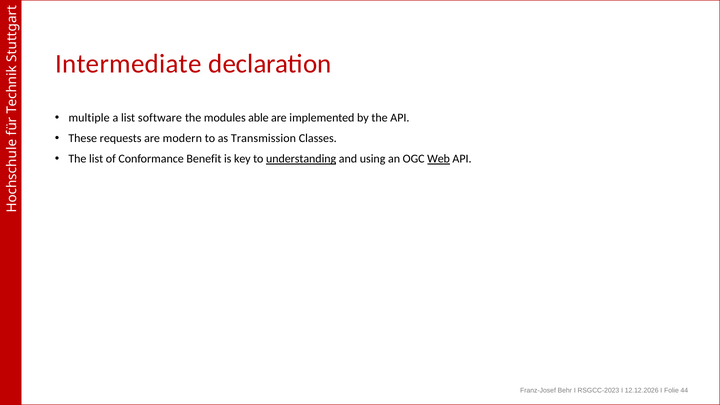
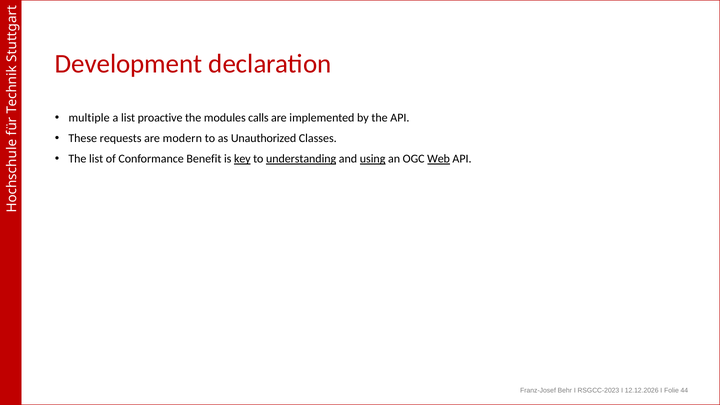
Intermediate: Intermediate -> Development
software: software -> proactive
able: able -> calls
Transmission: Transmission -> Unauthorized
key underline: none -> present
using underline: none -> present
